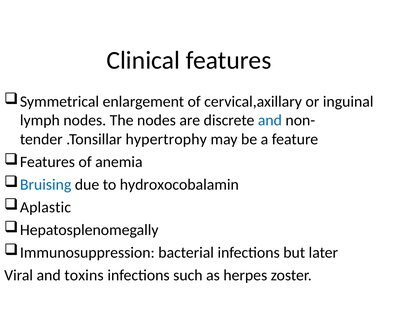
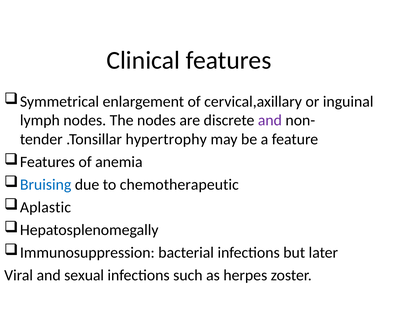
and at (270, 120) colour: blue -> purple
hydroxocobalamin: hydroxocobalamin -> chemotherapeutic
toxins: toxins -> sexual
